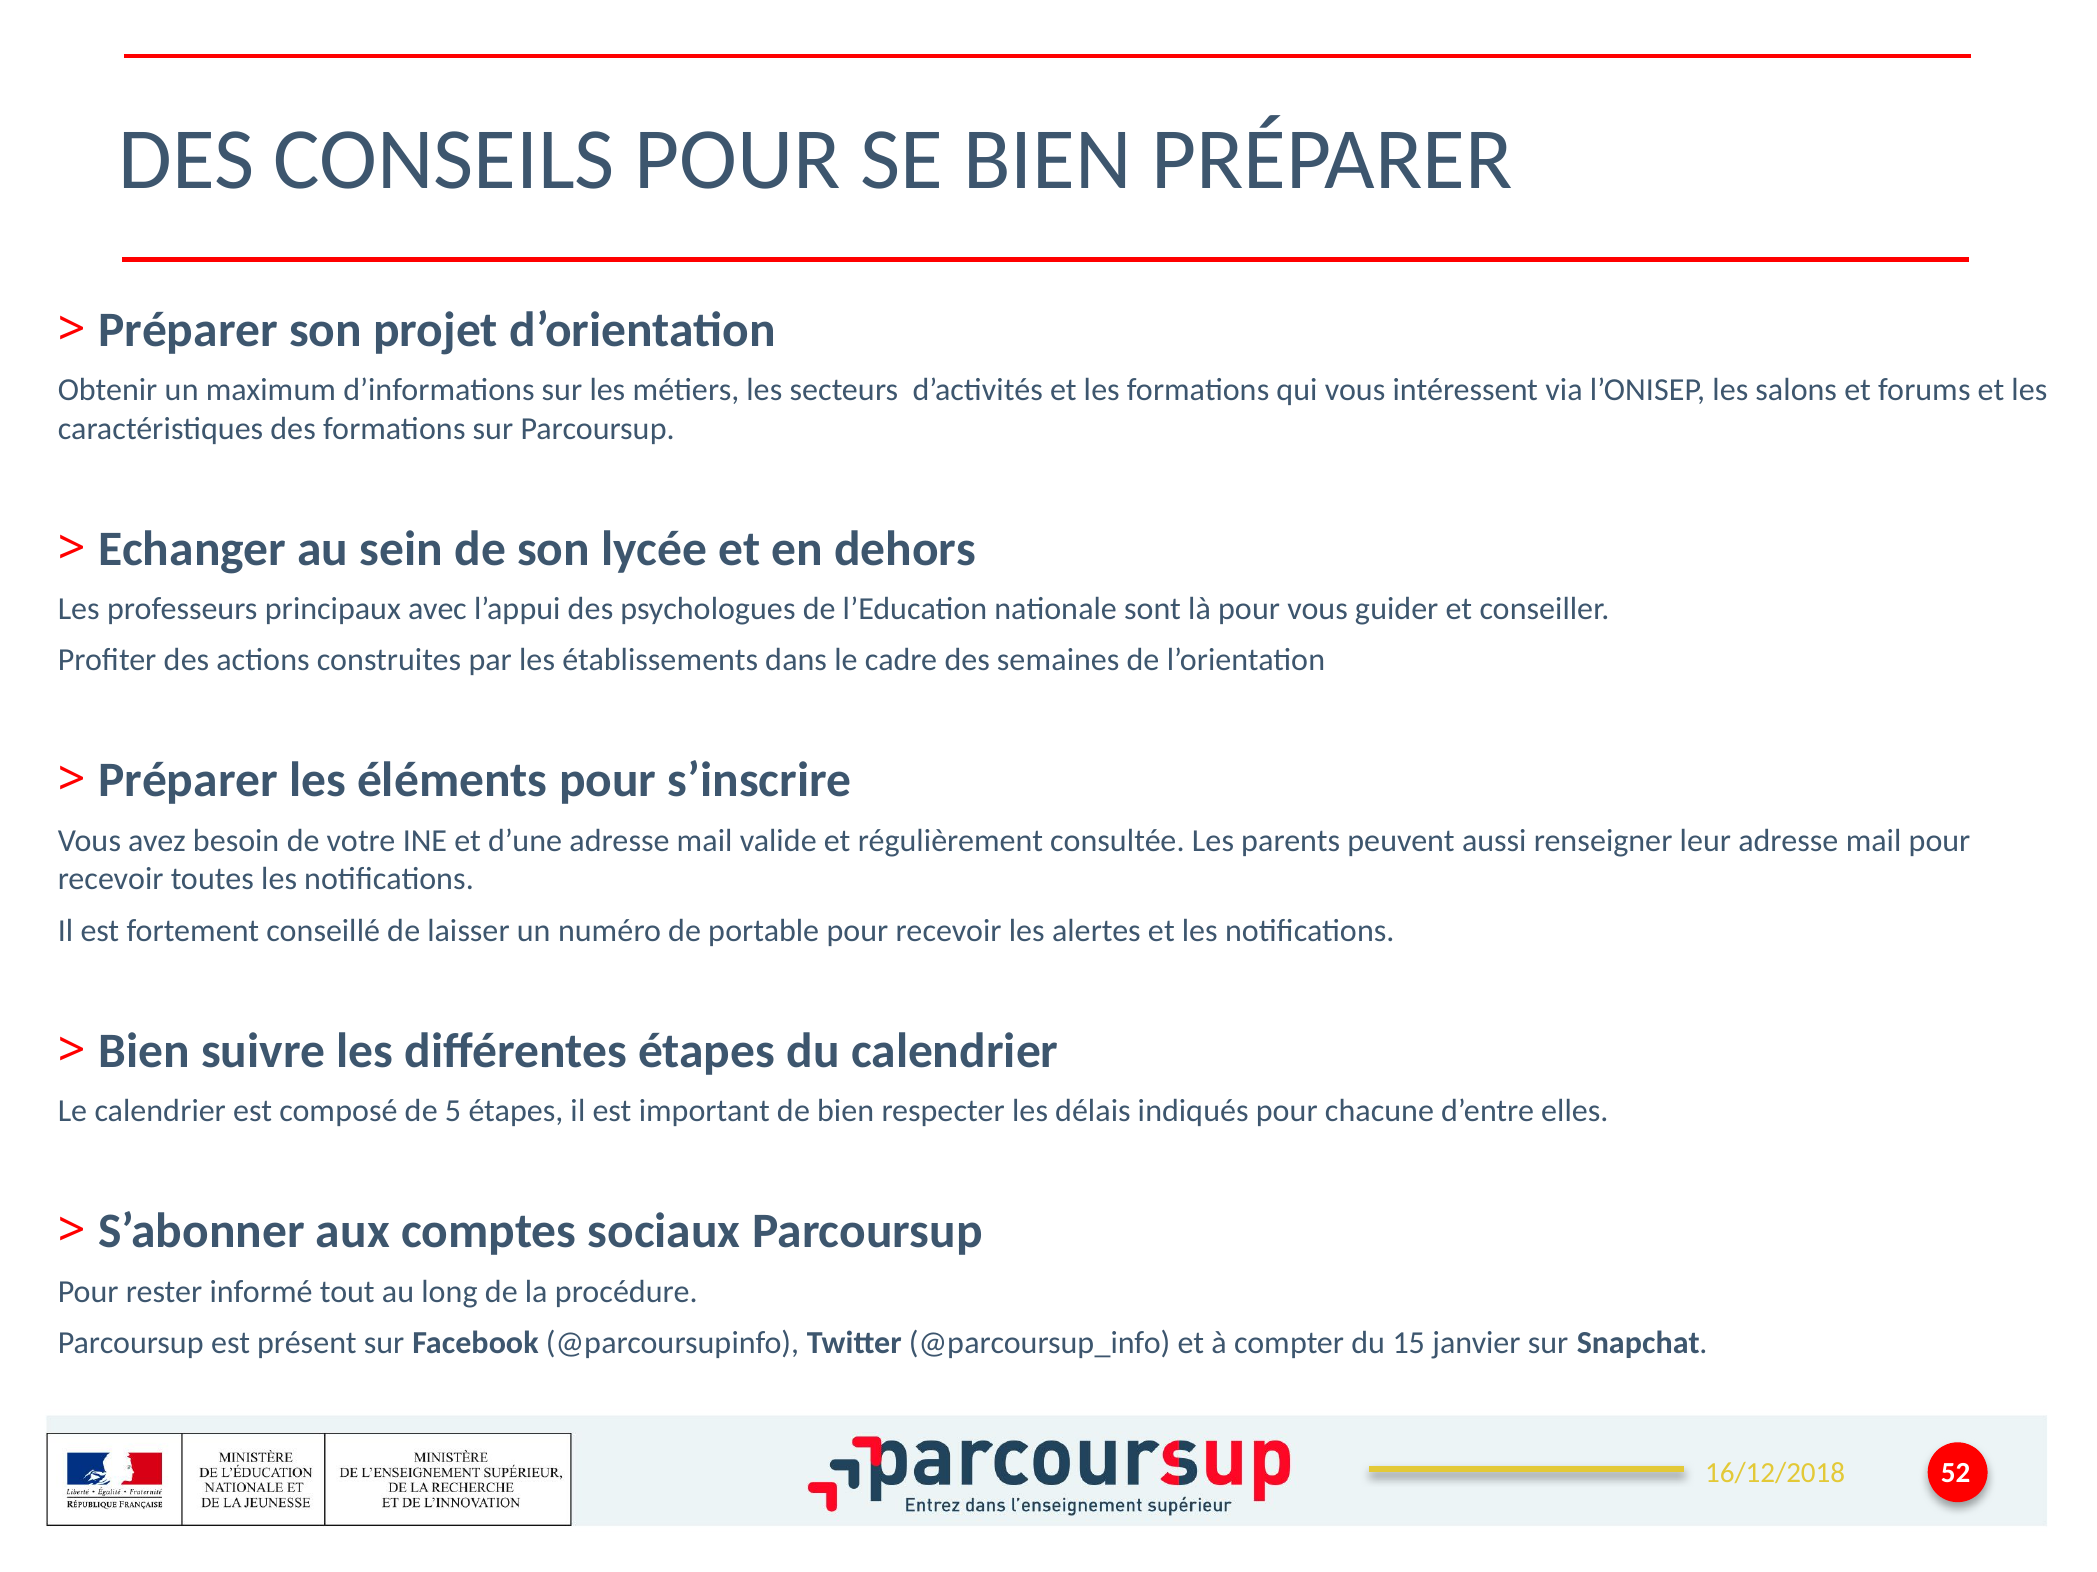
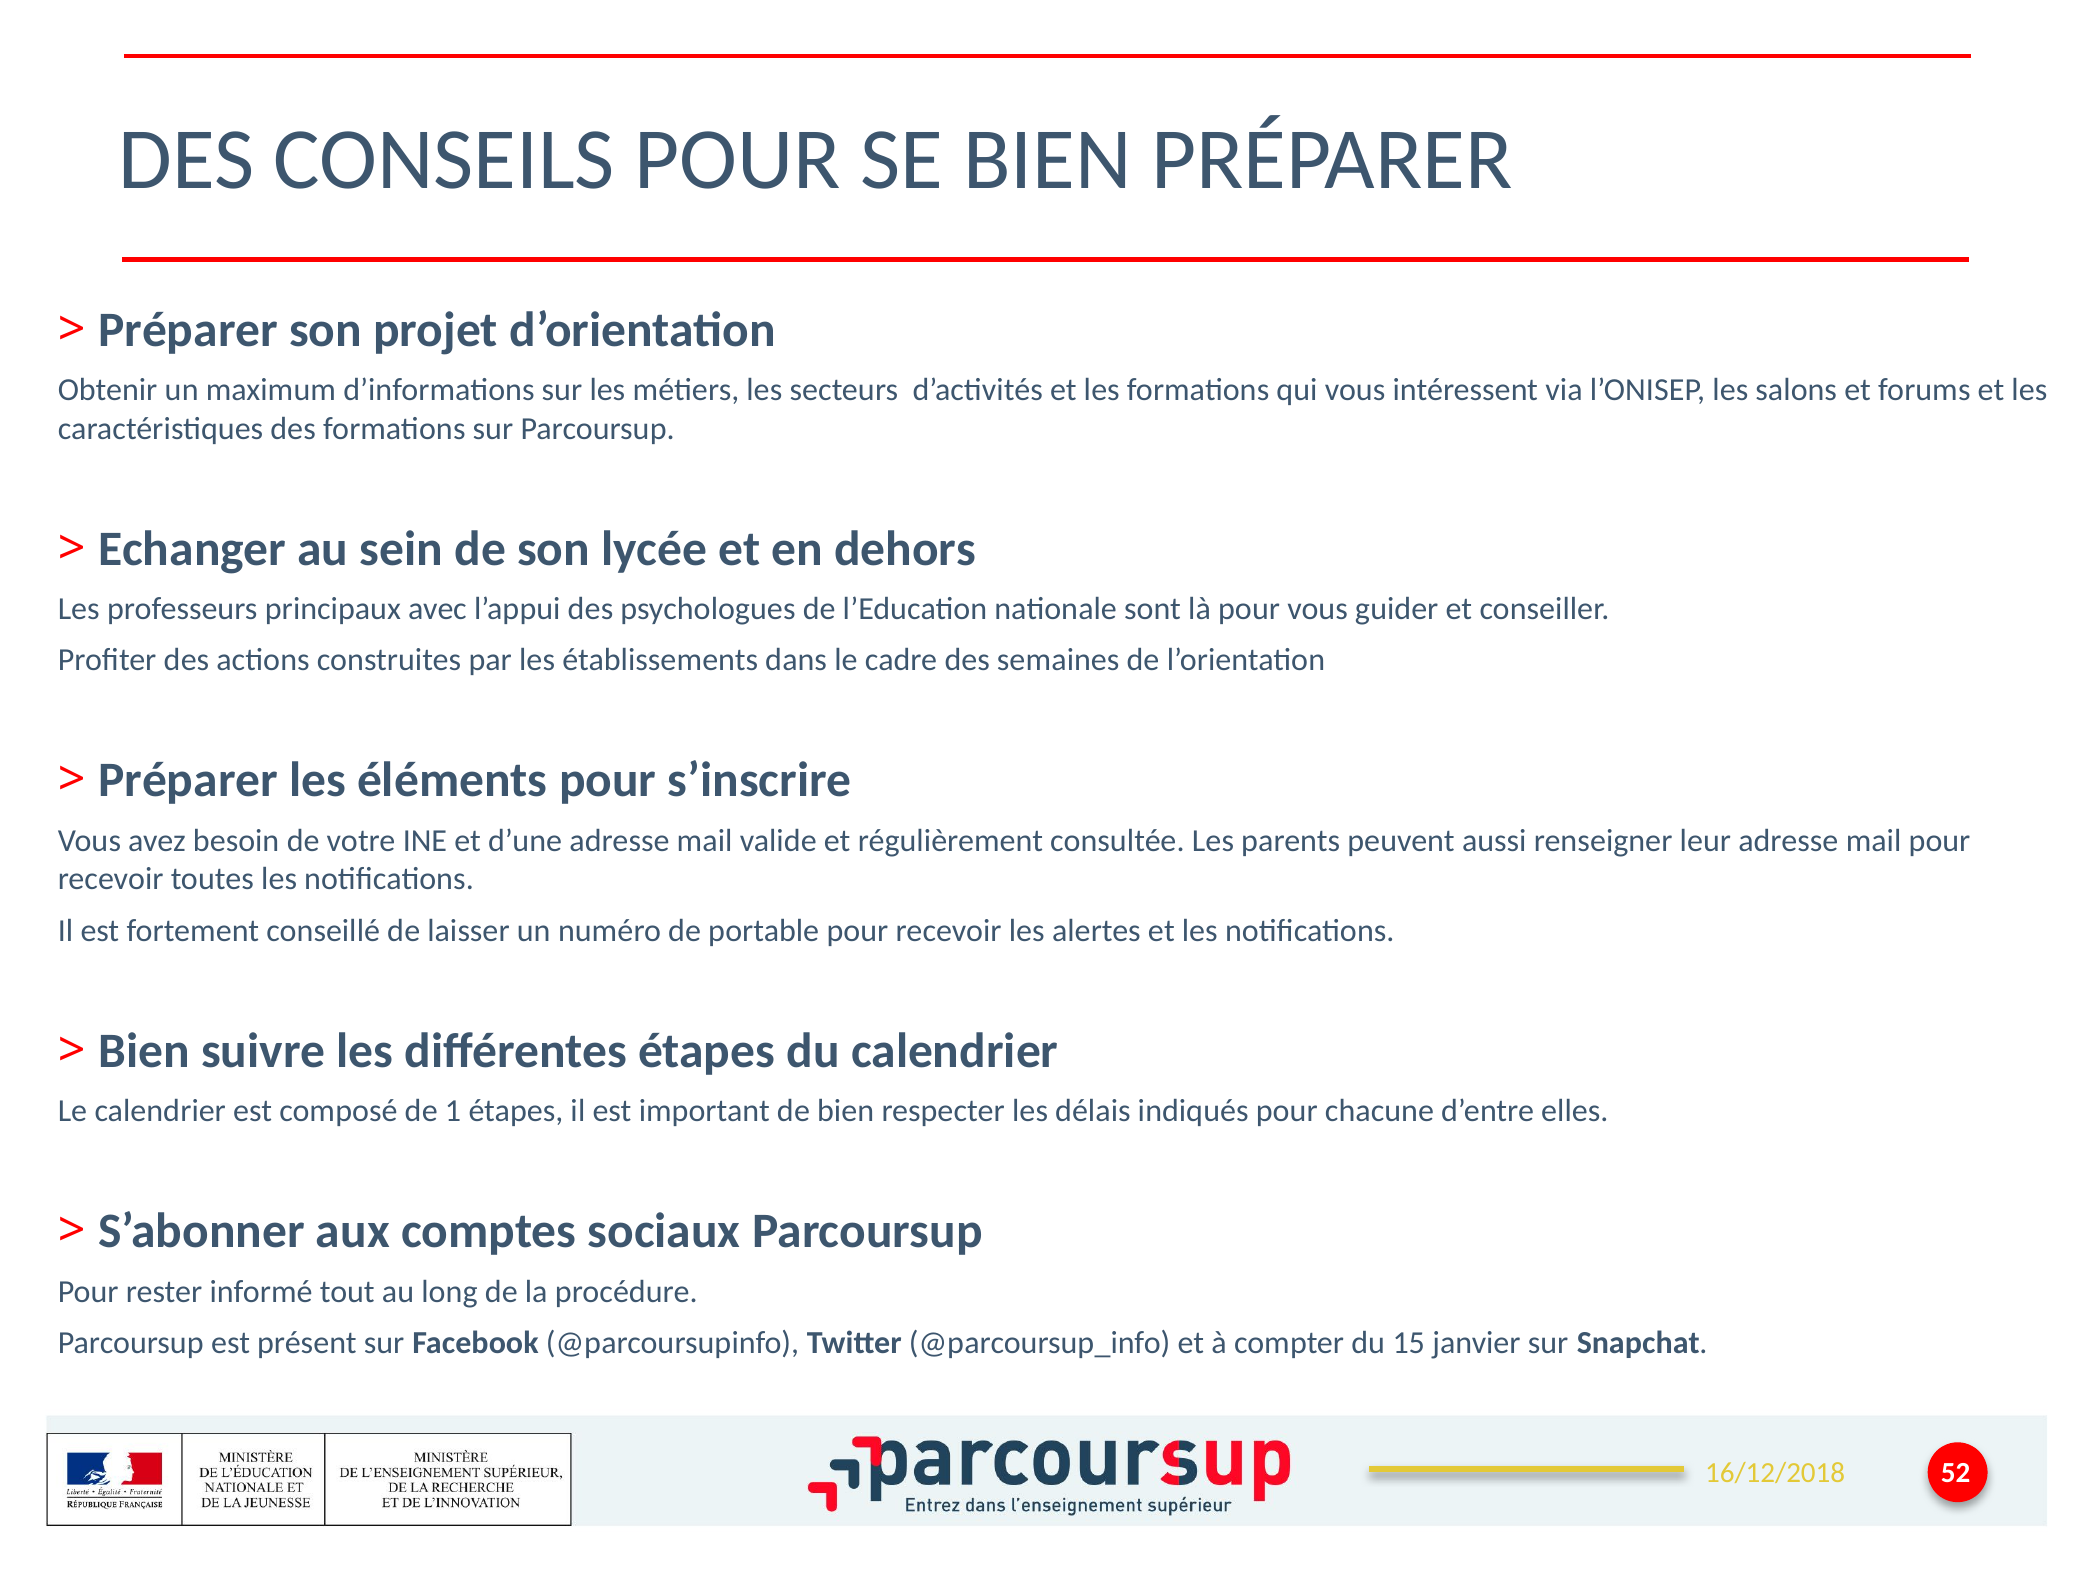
5: 5 -> 1
